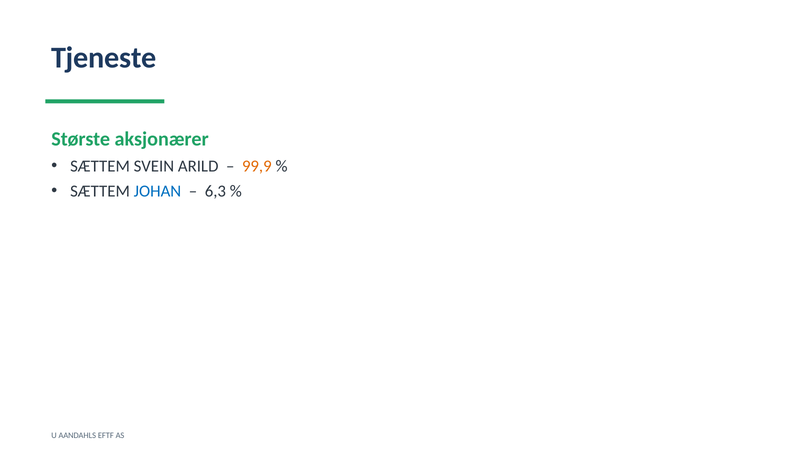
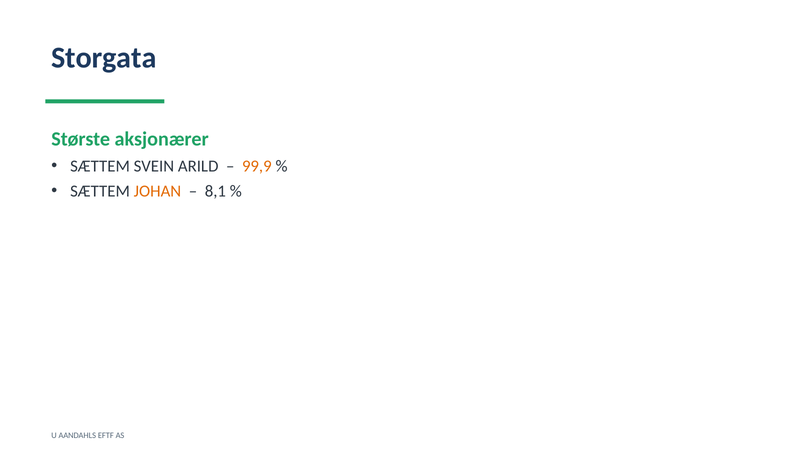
Tjeneste: Tjeneste -> Storgata
JOHAN colour: blue -> orange
6,3: 6,3 -> 8,1
